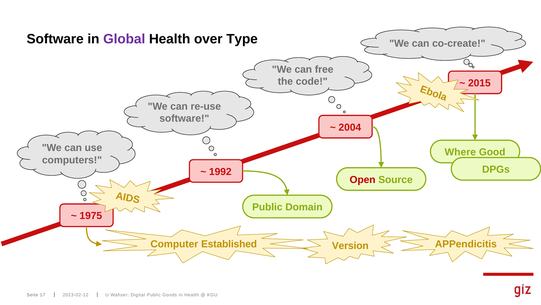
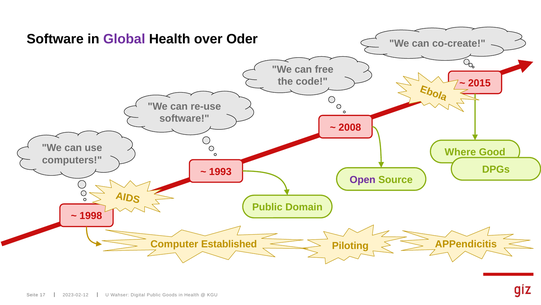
Type: Type -> Oder
2004: 2004 -> 2008
1992: 1992 -> 1993
Open colour: red -> purple
1975: 1975 -> 1998
Version: Version -> Piloting
